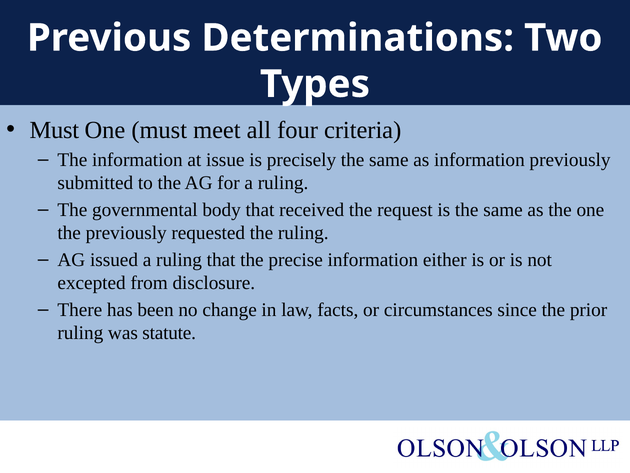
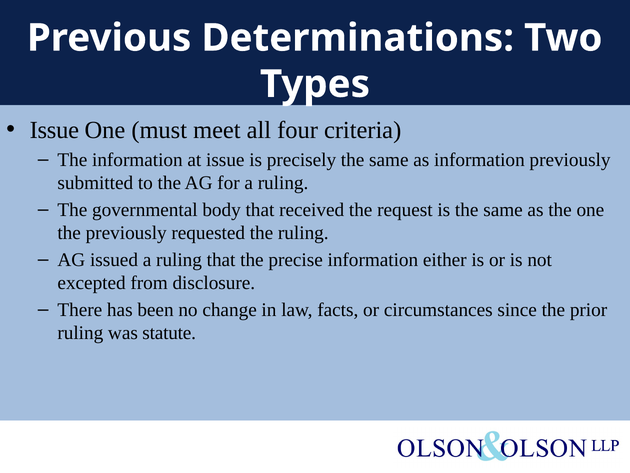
Must at (54, 130): Must -> Issue
